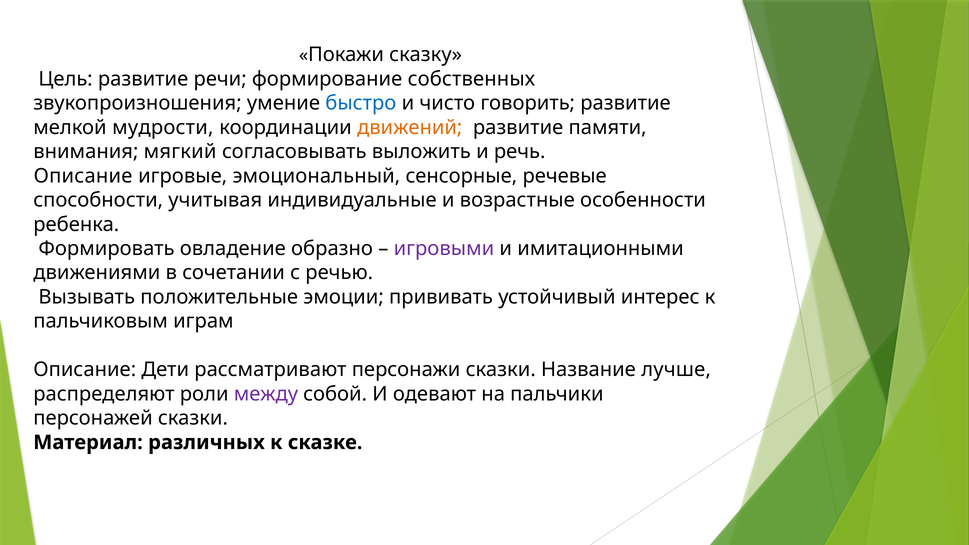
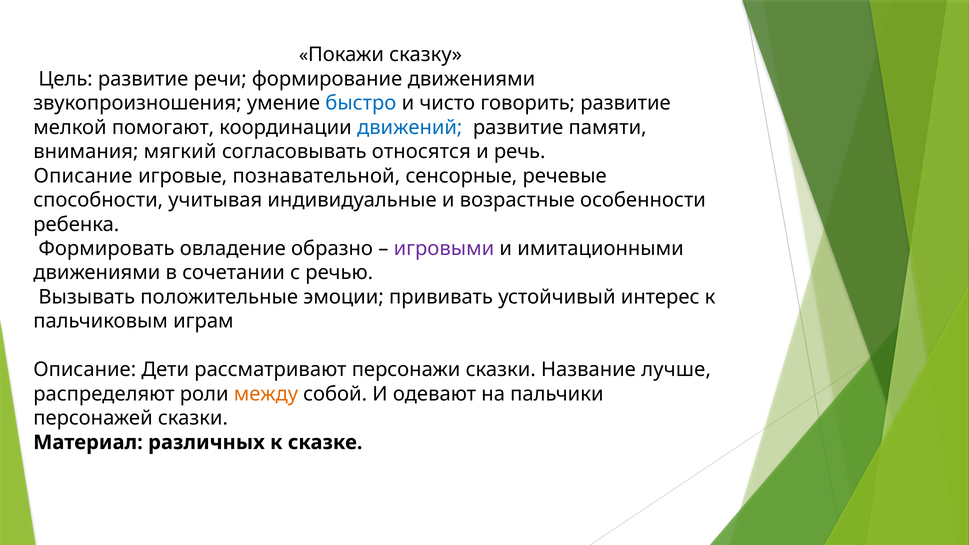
формирование собственных: собственных -> движениями
мудрости: мудрости -> помогают
движений colour: orange -> blue
выложить: выложить -> относятся
эмоциональный: эмоциональный -> познавательной
между colour: purple -> orange
